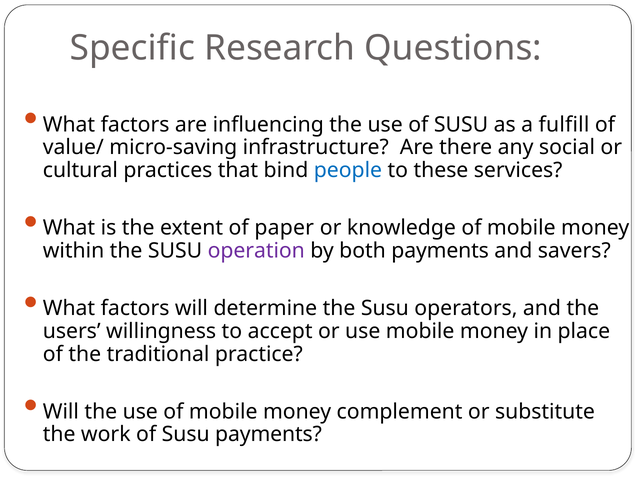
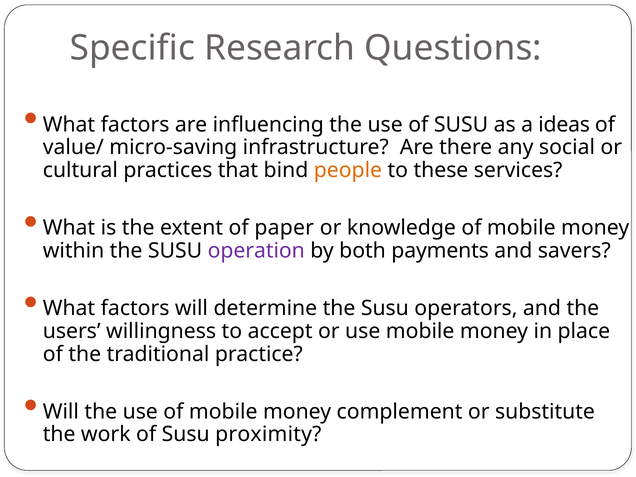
fulfill: fulfill -> ideas
people colour: blue -> orange
Susu payments: payments -> proximity
